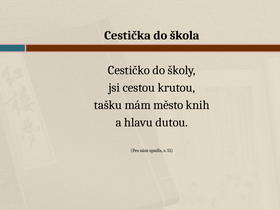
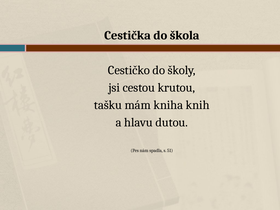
město: město -> kniha
